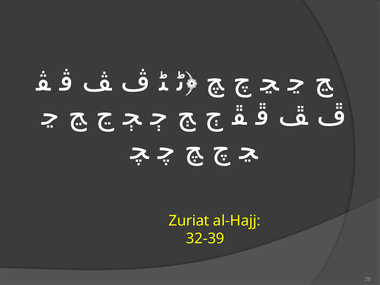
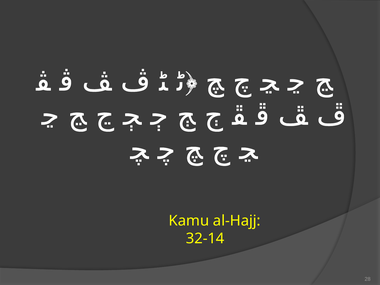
Zuriat: Zuriat -> Kamu
32-39: 32-39 -> 32-14
